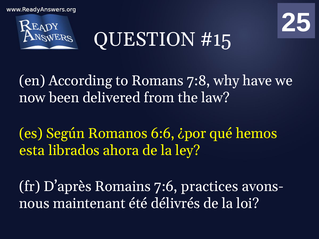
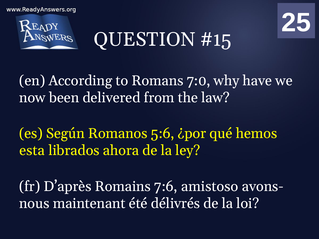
7:8: 7:8 -> 7:0
6:6: 6:6 -> 5:6
practices: practices -> amistoso
